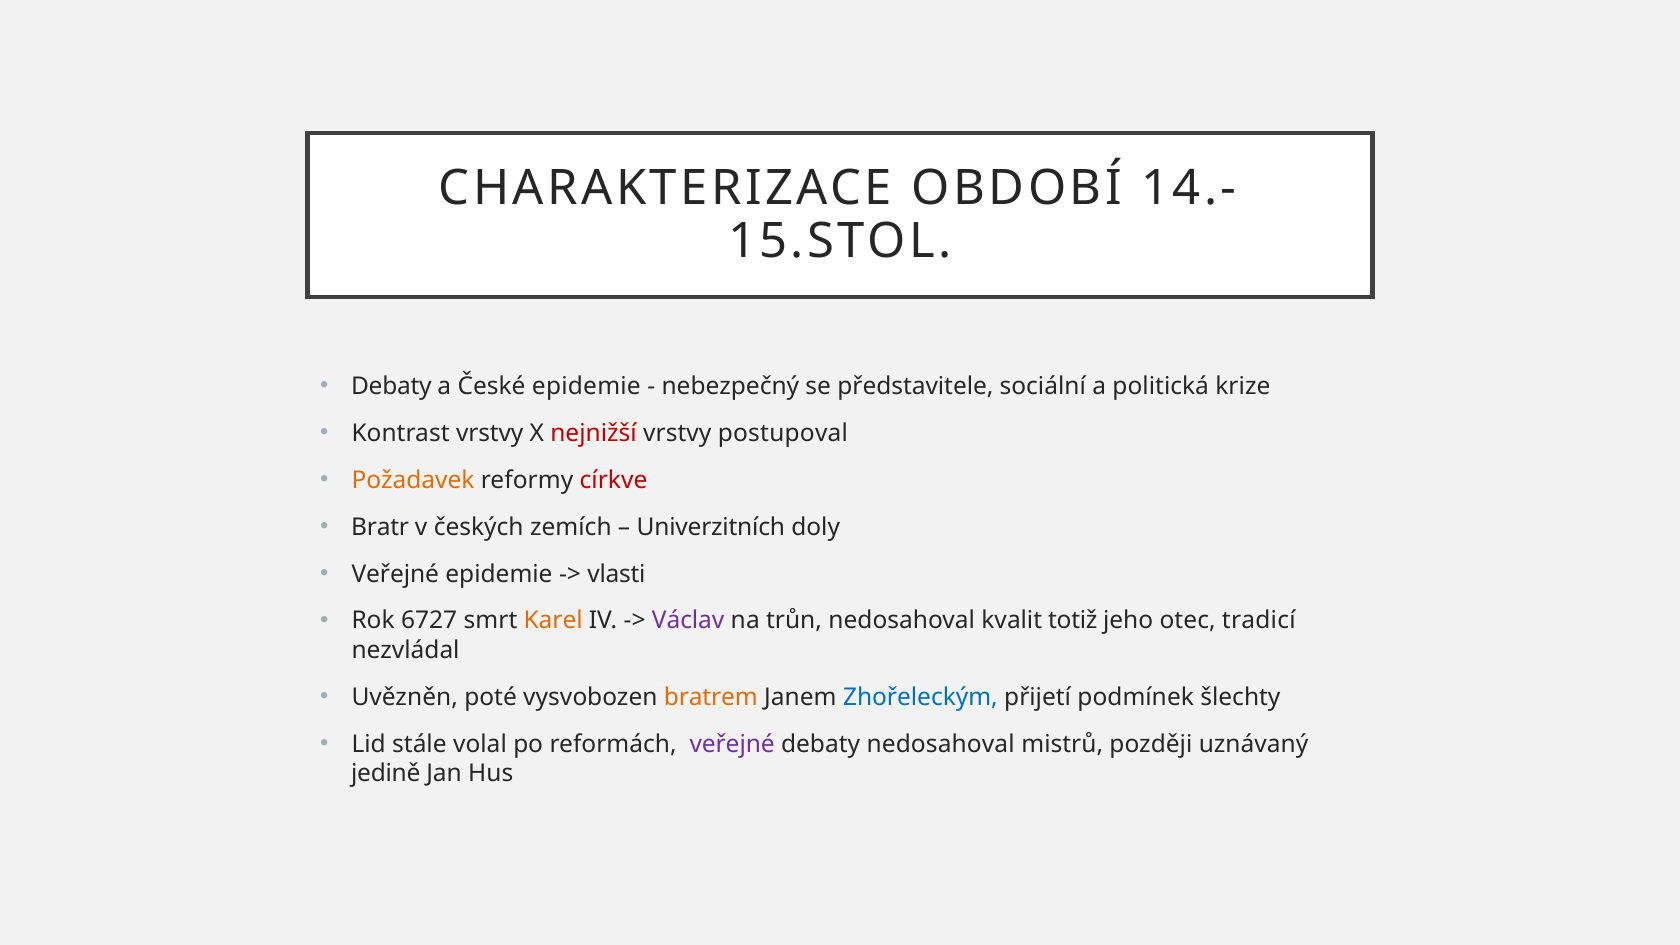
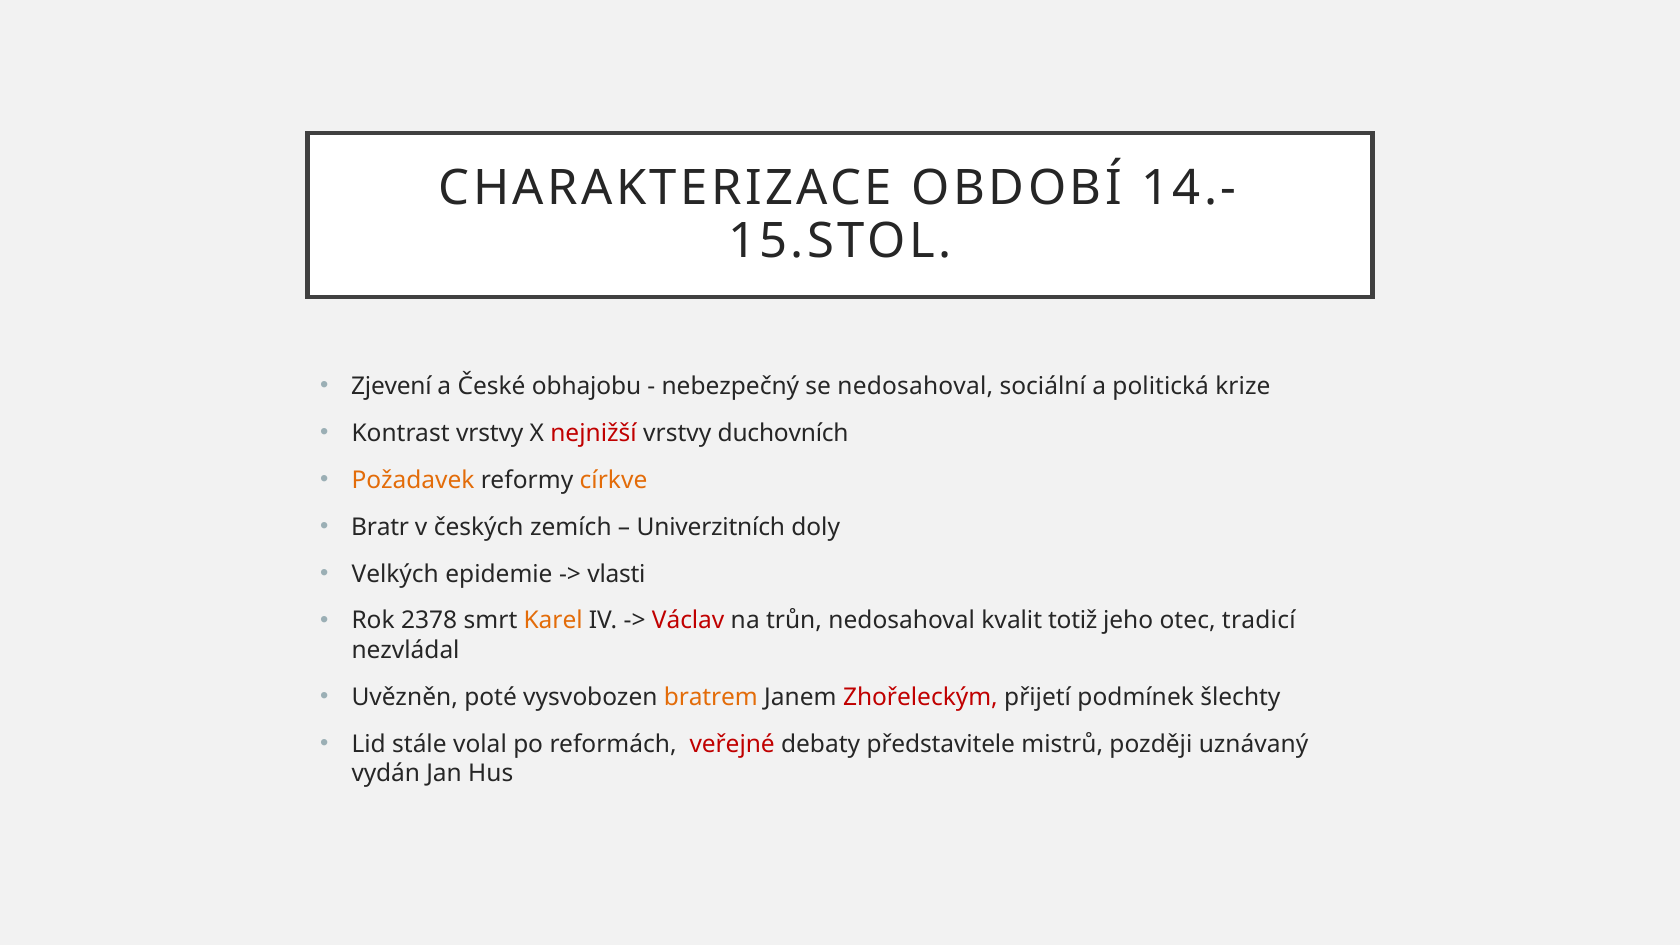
Debaty at (391, 386): Debaty -> Zjevení
České epidemie: epidemie -> obhajobu
se představitele: představitele -> nedosahoval
postupoval: postupoval -> duchovních
církve colour: red -> orange
Veřejné at (395, 574): Veřejné -> Velkých
6727: 6727 -> 2378
Václav colour: purple -> red
Zhořeleckým colour: blue -> red
veřejné at (732, 744) colour: purple -> red
debaty nedosahoval: nedosahoval -> představitele
jedině: jedině -> vydán
